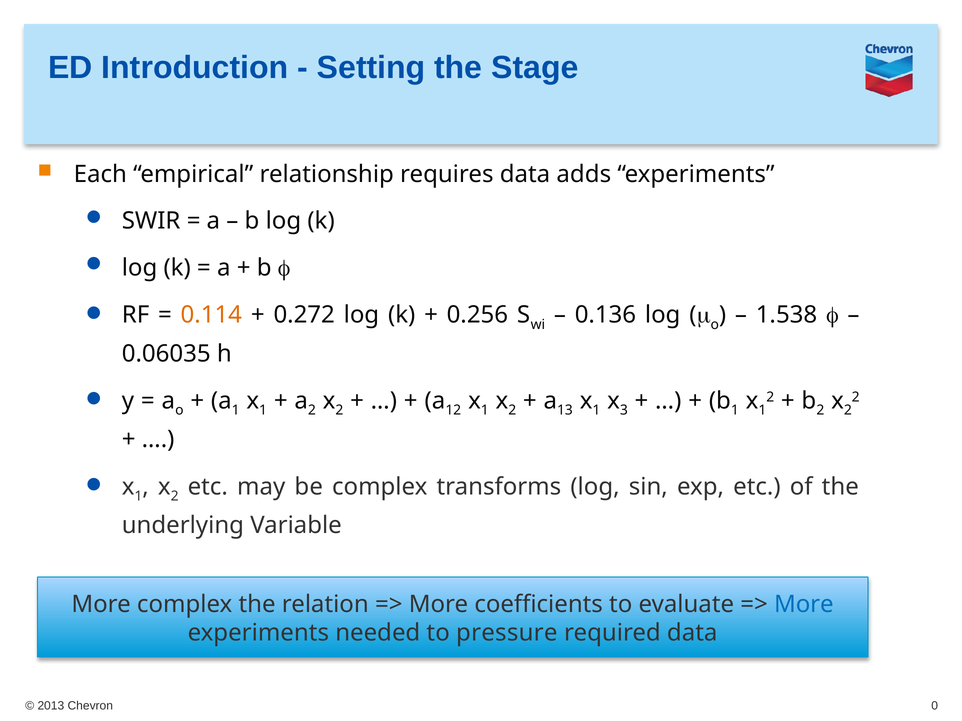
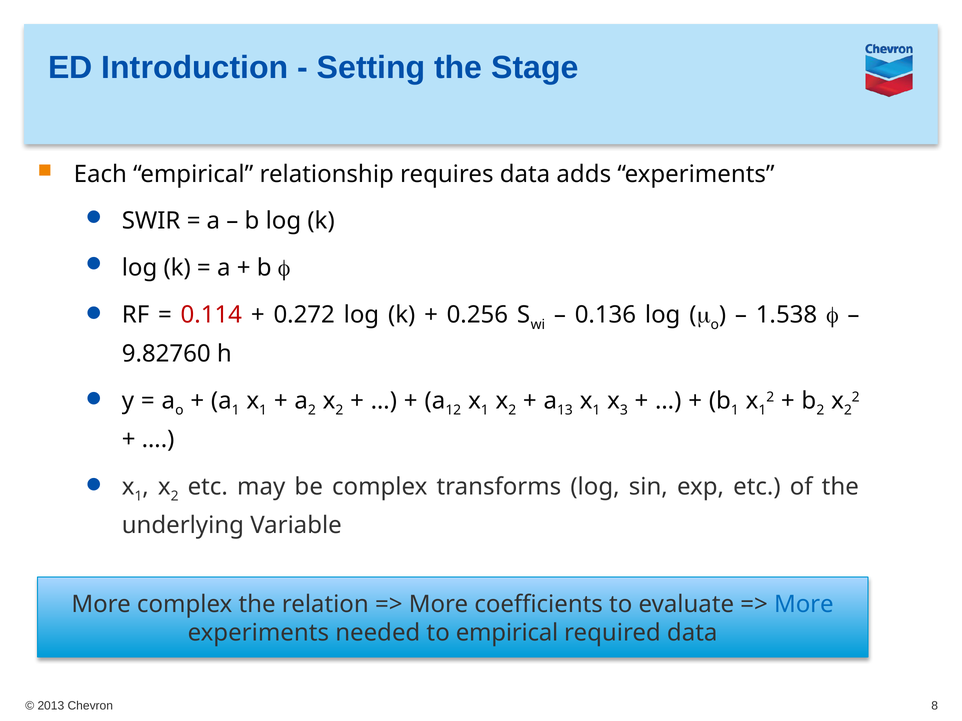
0.114 colour: orange -> red
0.06035: 0.06035 -> 9.82760
to pressure: pressure -> empirical
0: 0 -> 8
